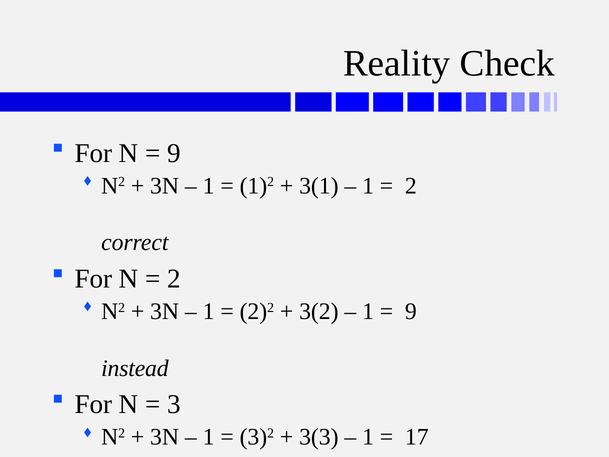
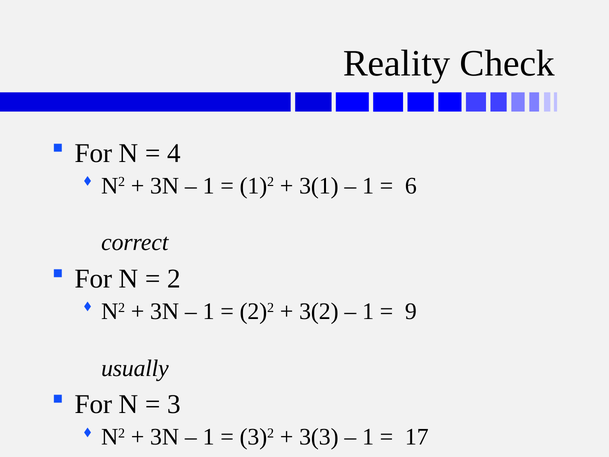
9 at (174, 153): 9 -> 4
2 at (411, 186): 2 -> 6
instead: instead -> usually
